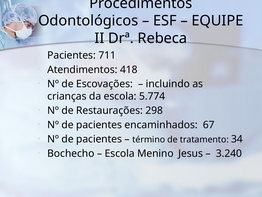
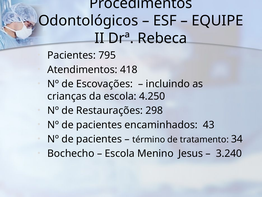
711: 711 -> 795
5.774: 5.774 -> 4.250
67: 67 -> 43
